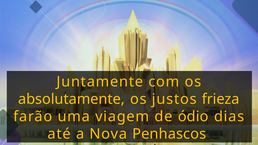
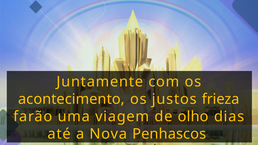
absolutamente: absolutamente -> acontecimento
ódio: ódio -> olho
